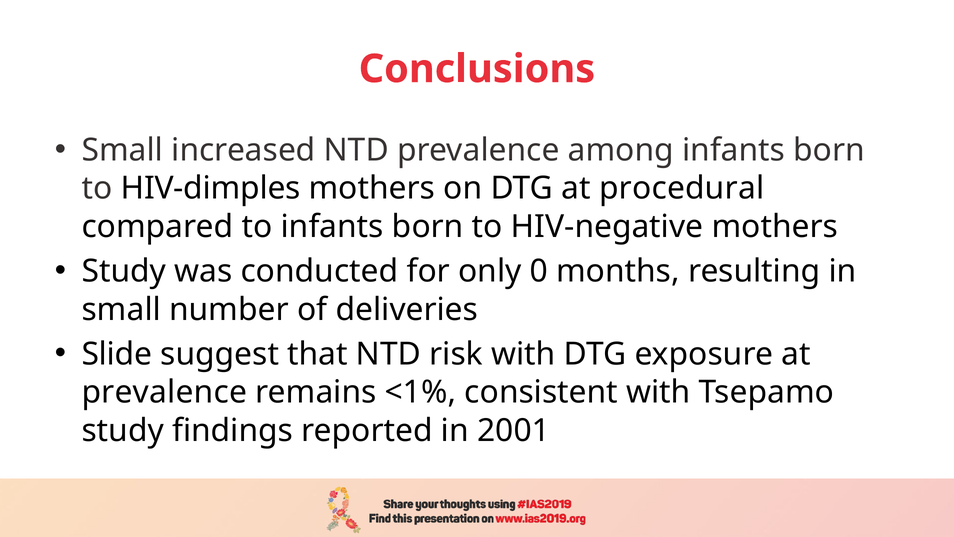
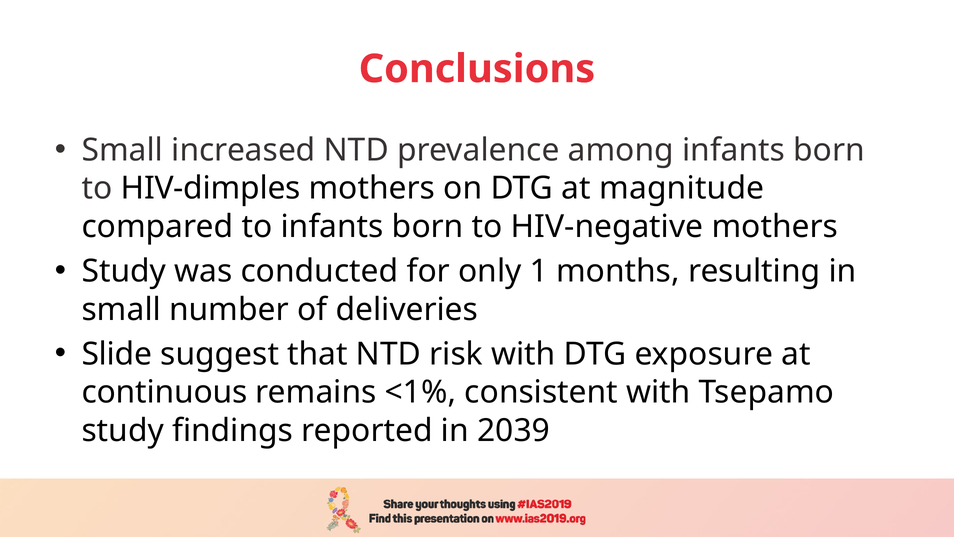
procedural: procedural -> magnitude
0: 0 -> 1
prevalence at (164, 392): prevalence -> continuous
2001: 2001 -> 2039
